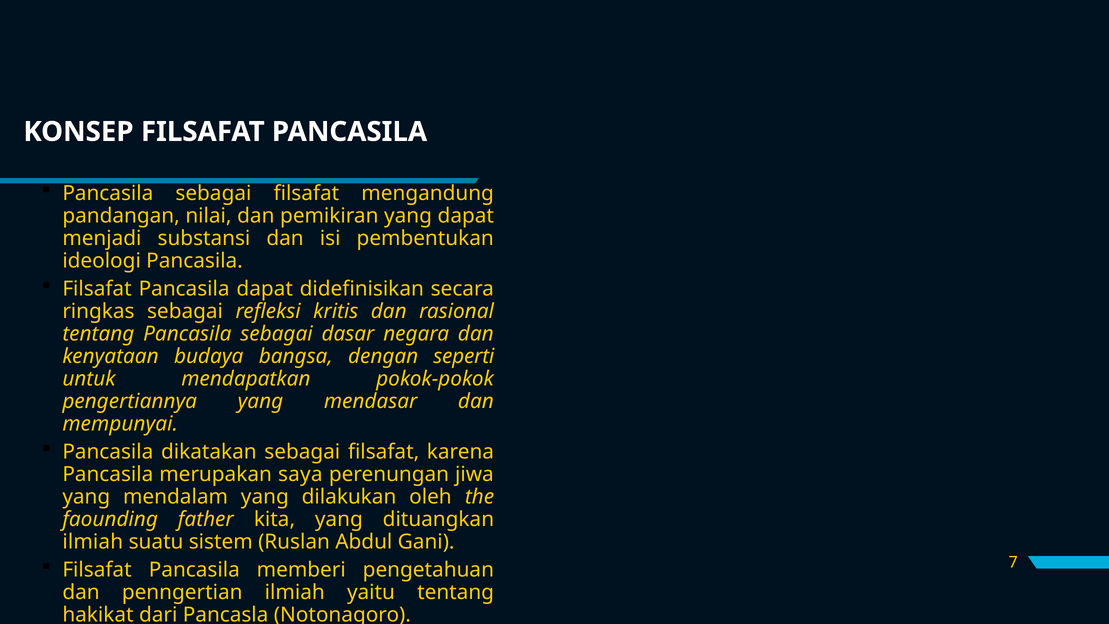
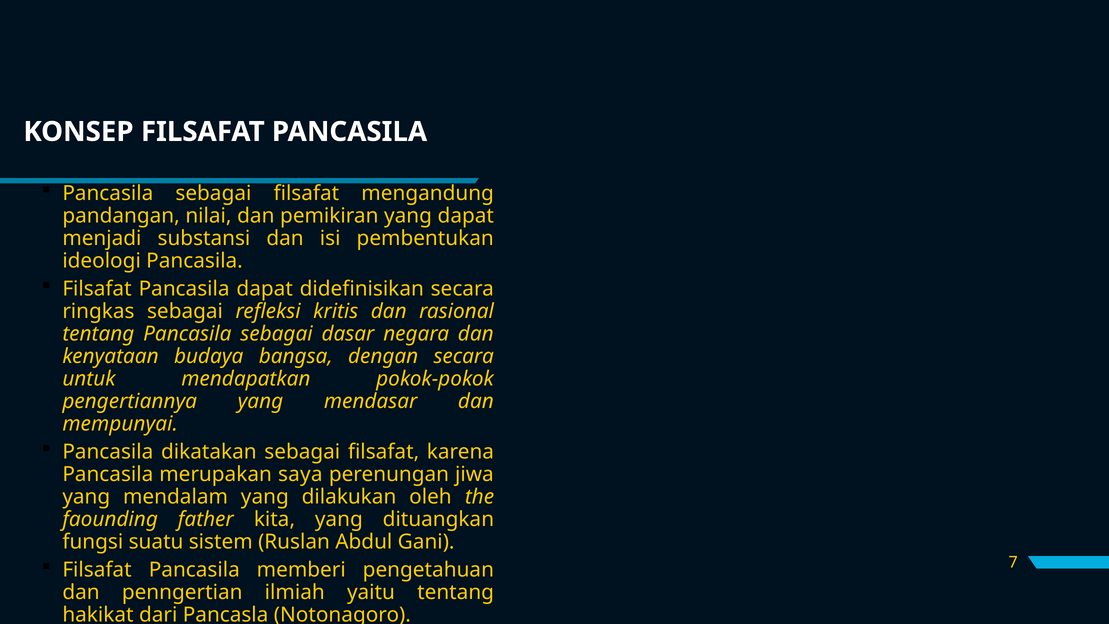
dengan seperti: seperti -> secara
ilmiah at (93, 542): ilmiah -> fungsi
